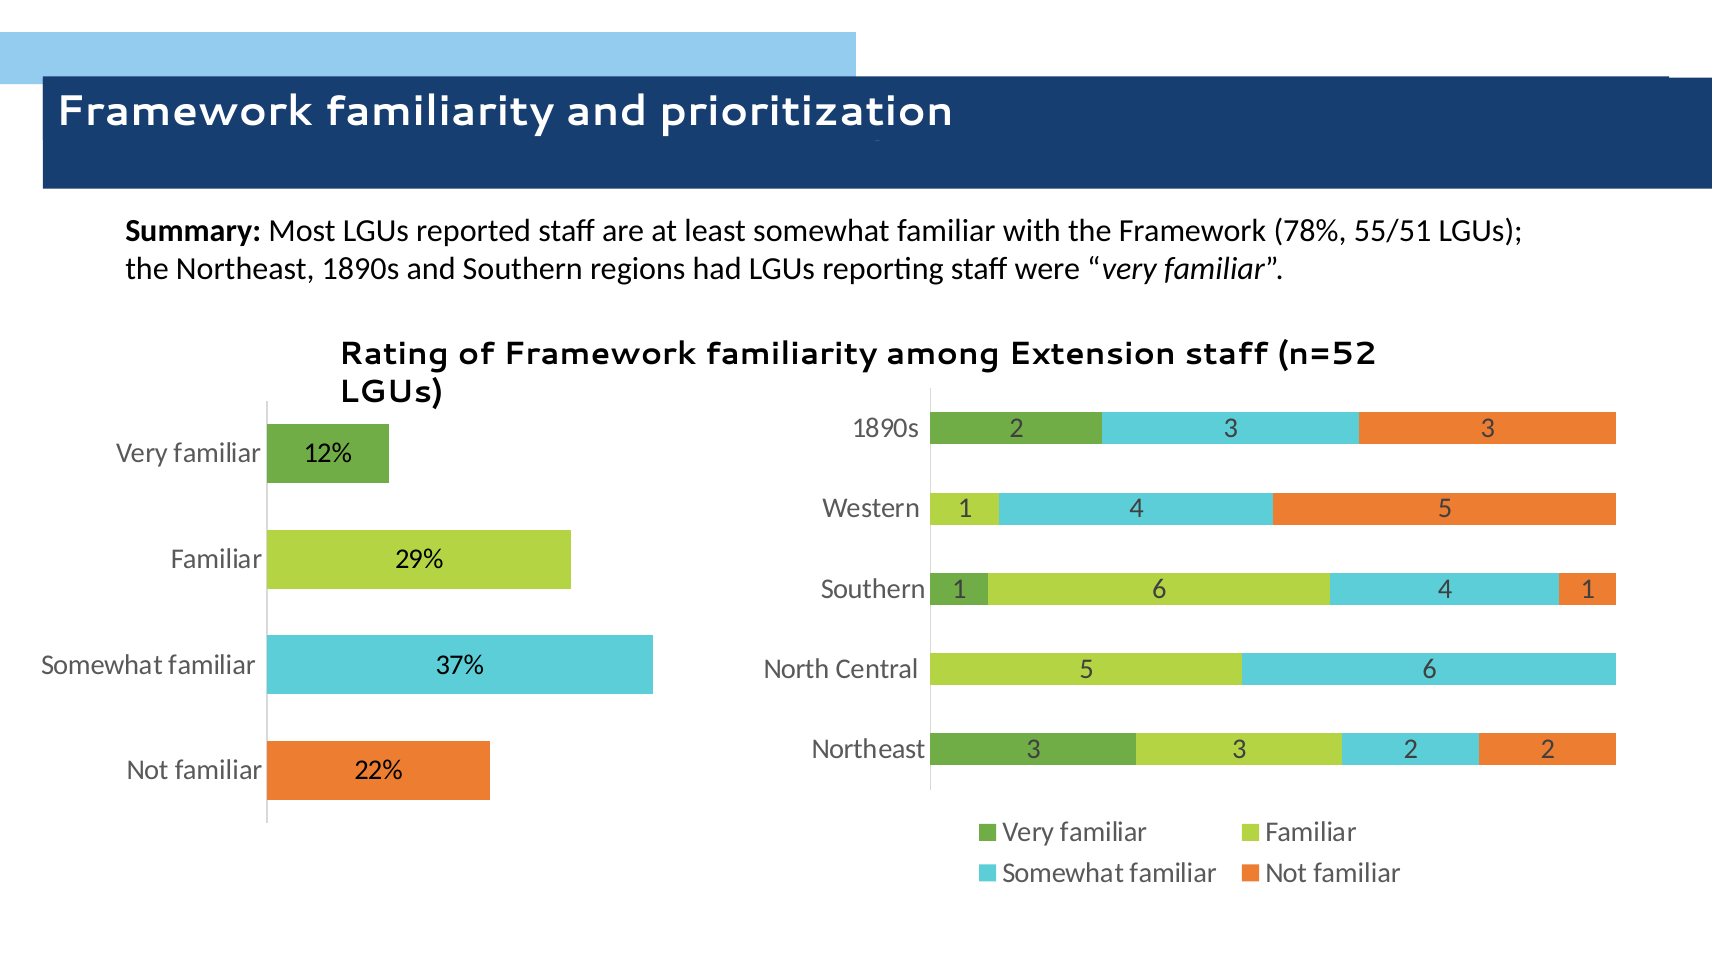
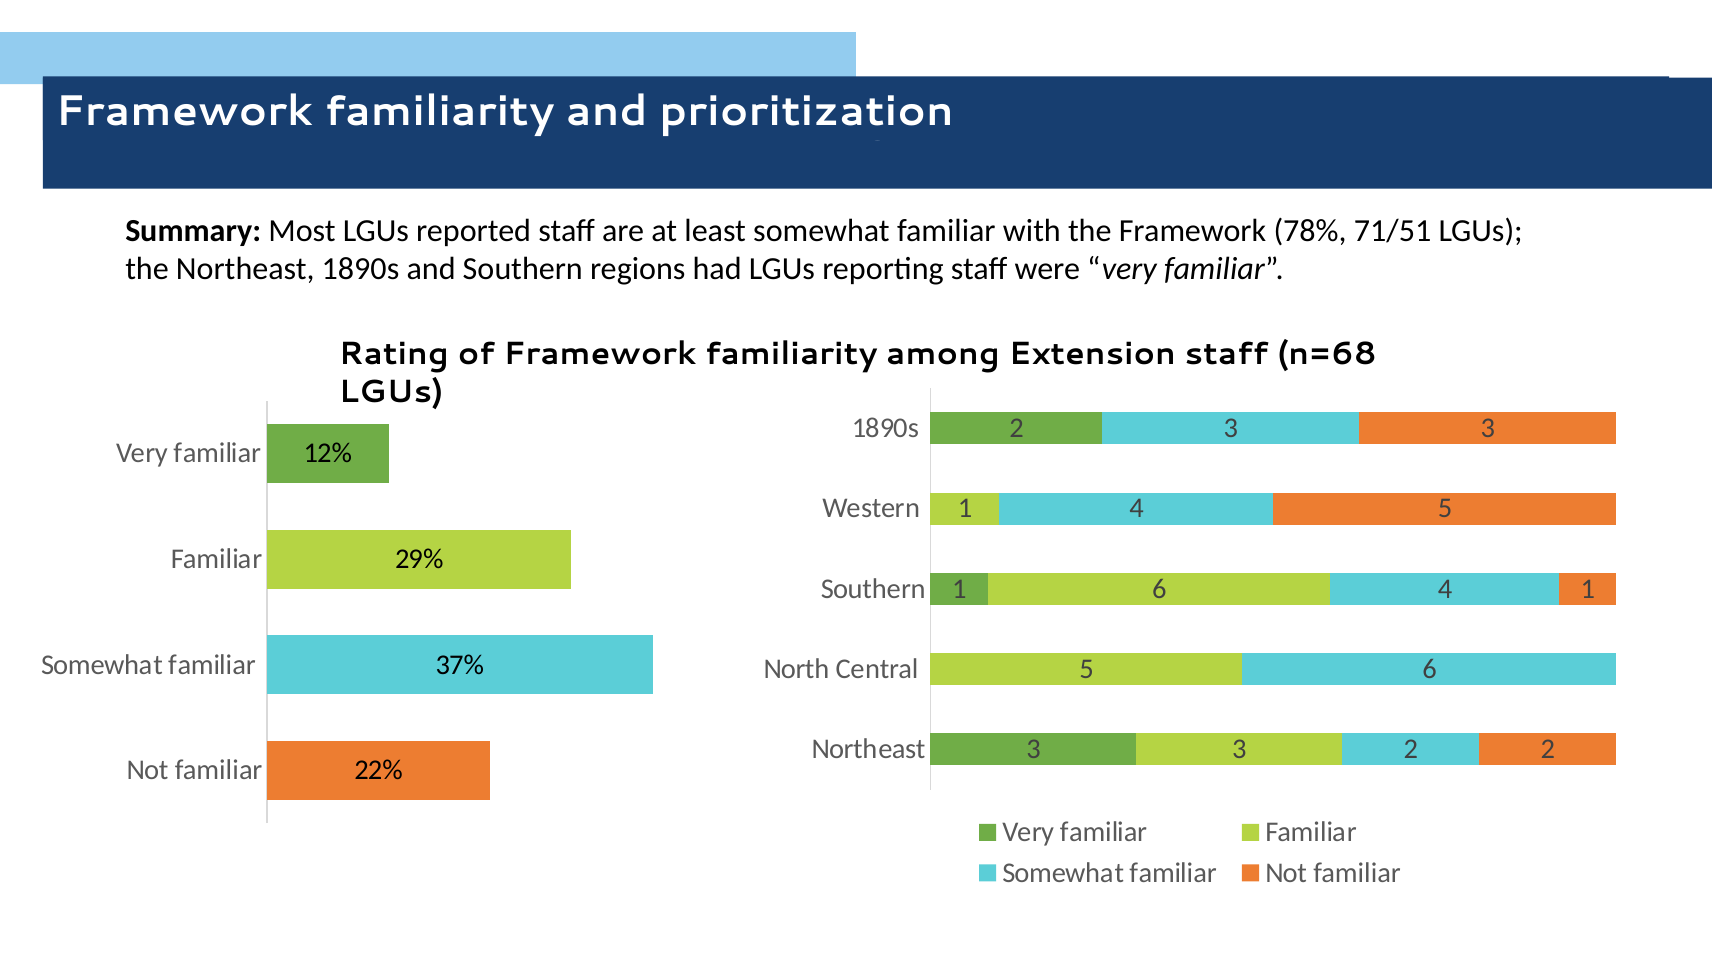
55/51: 55/51 -> 71/51
n=52: n=52 -> n=68
